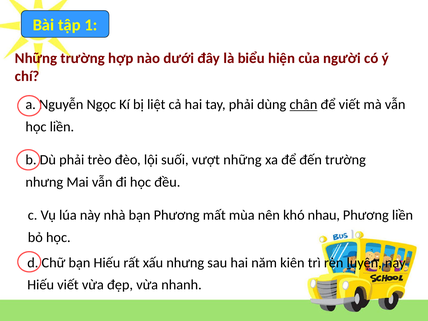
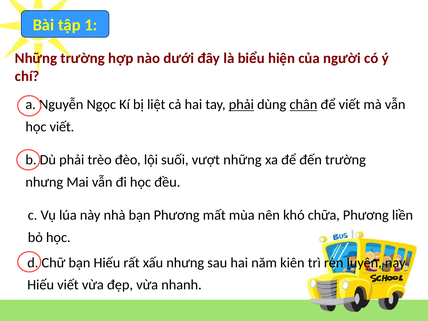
phải at (241, 104) underline: none -> present
học liền: liền -> viết
nhau: nhau -> chữa
